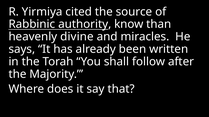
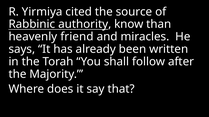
divine: divine -> friend
